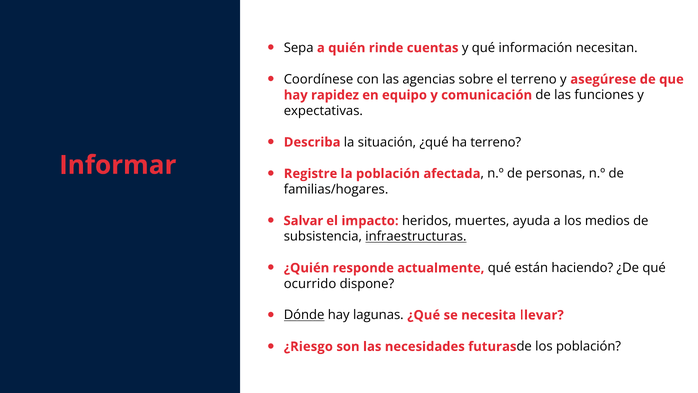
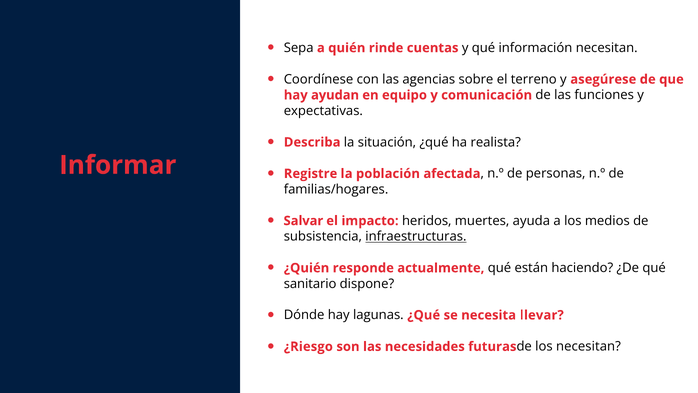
rapidez: rapidez -> ayudan
ha terreno: terreno -> realista
ocurrido: ocurrido -> sanitario
Dónde underline: present -> none
los población: población -> necesitan
